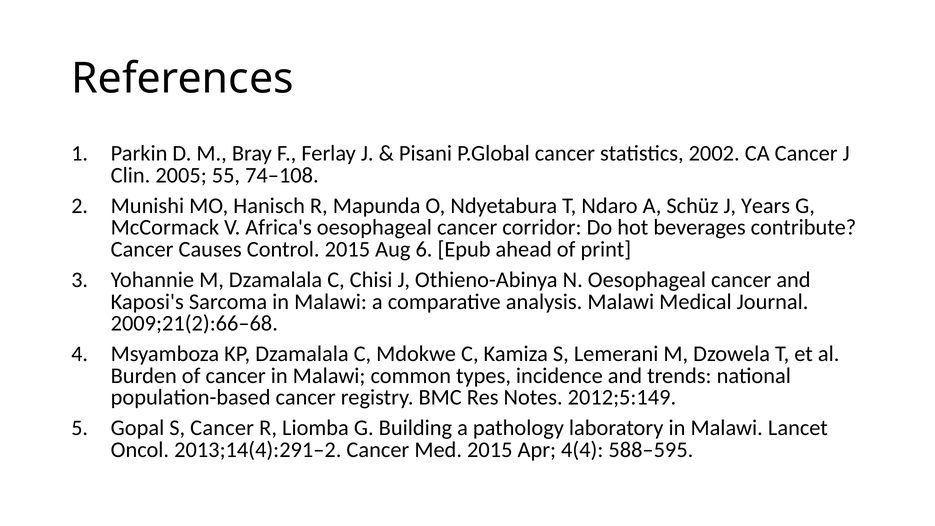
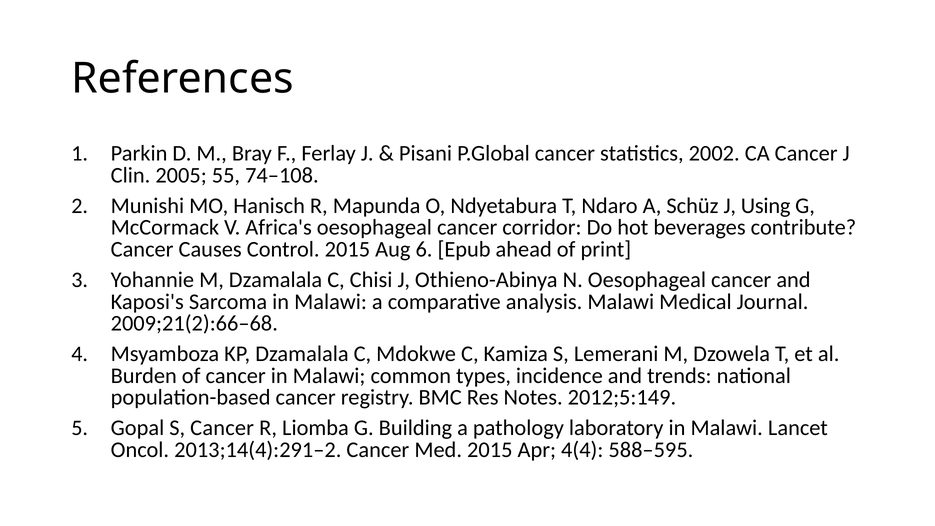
Years: Years -> Using
